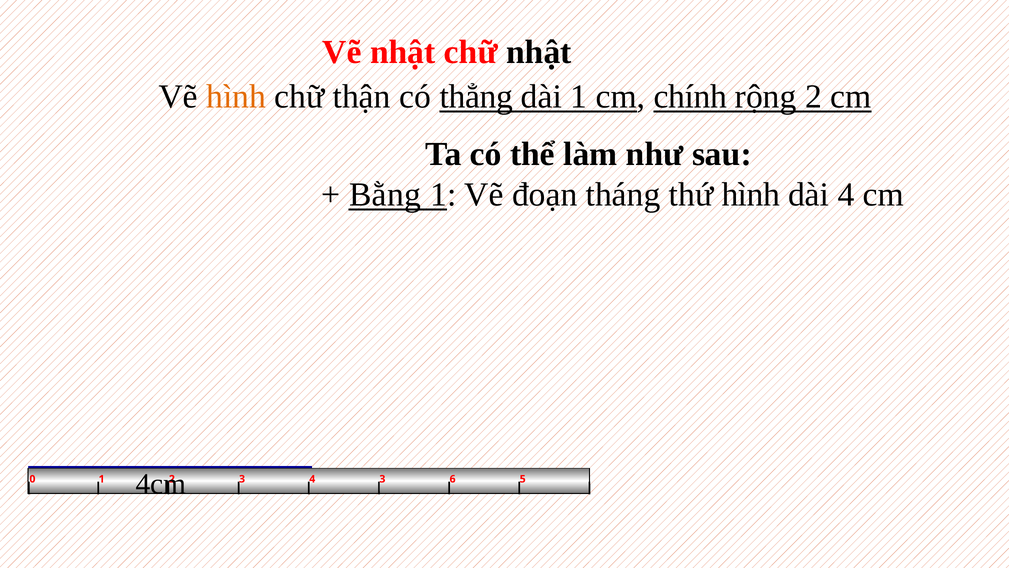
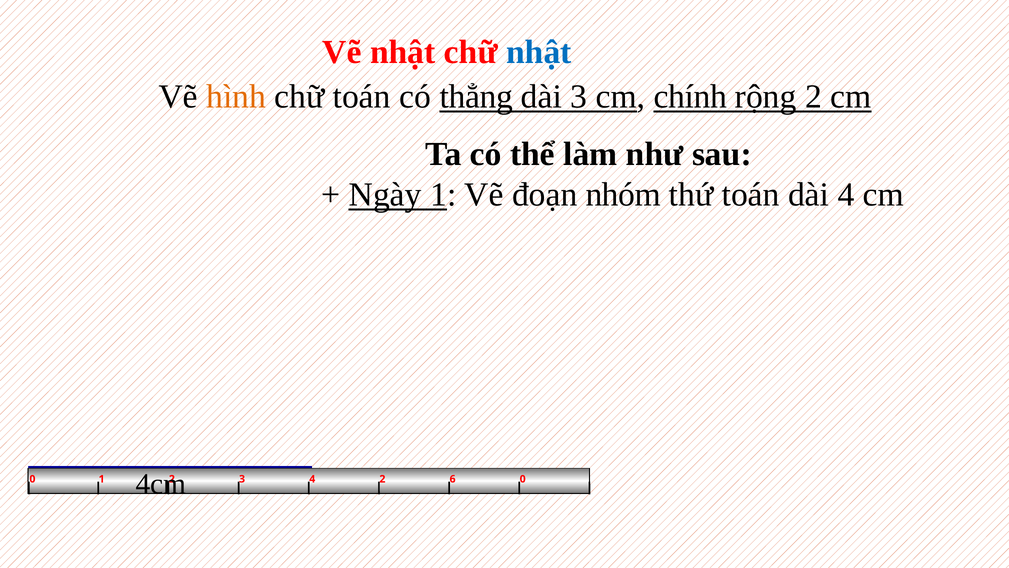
nhật at (539, 52) colour: black -> blue
chữ thận: thận -> toán
dài 1: 1 -> 3
Bằng: Bằng -> Ngày
tháng: tháng -> nhóm
thứ hình: hình -> toán
4 3: 3 -> 2
6 5: 5 -> 0
